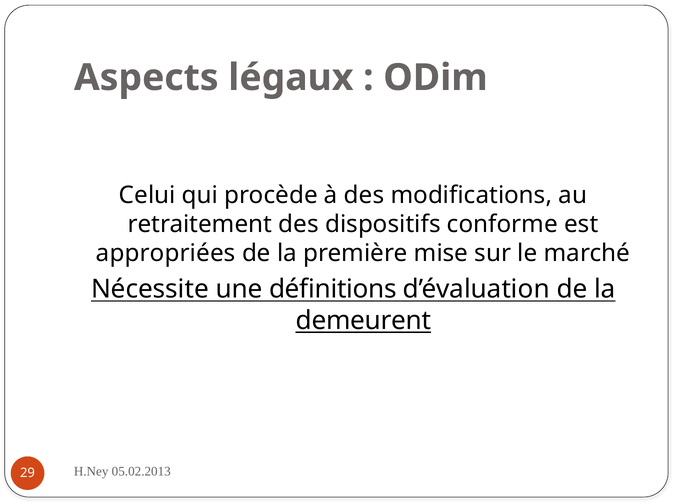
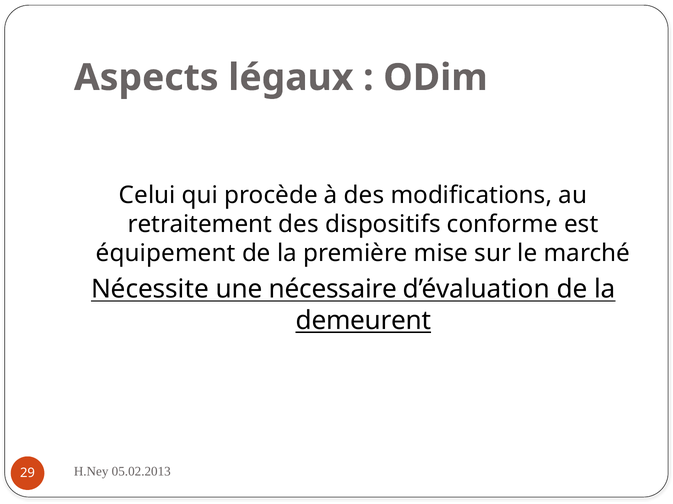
appropriées: appropriées -> équipement
définitions: définitions -> nécessaire
